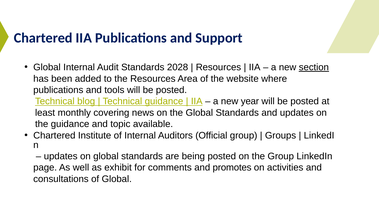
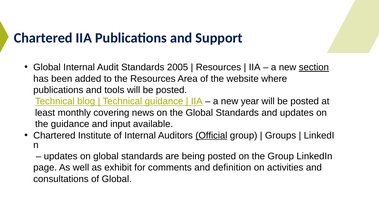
2028: 2028 -> 2005
topic: topic -> input
Official underline: none -> present
promotes: promotes -> definition
